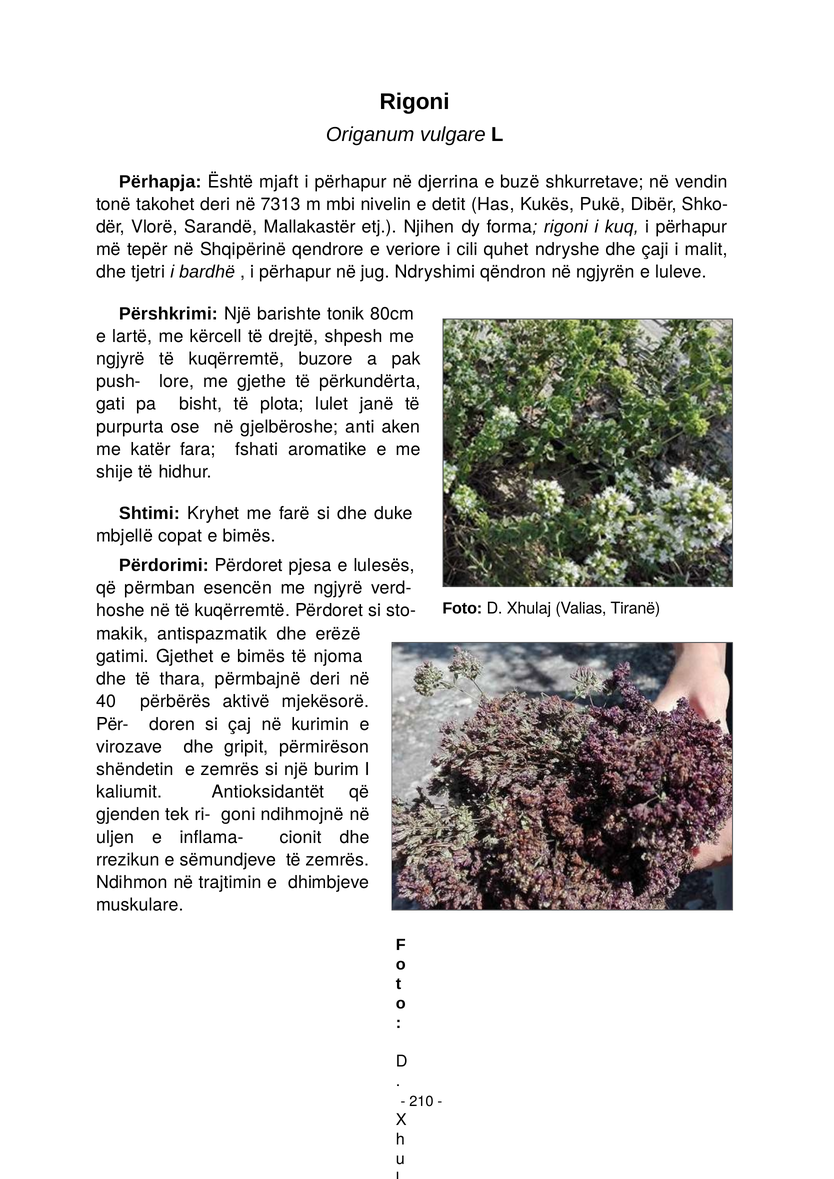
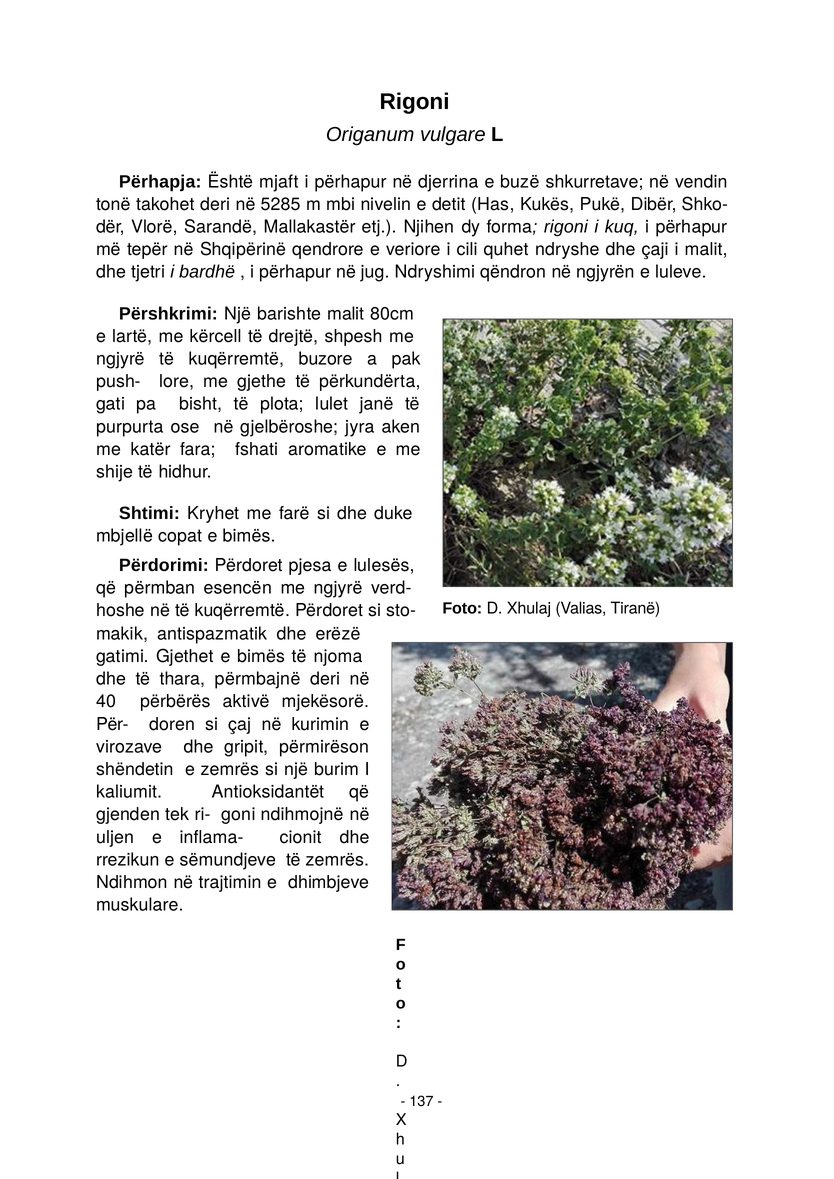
7313: 7313 -> 5285
barishte tonik: tonik -> malit
anti: anti -> jyra
210: 210 -> 137
